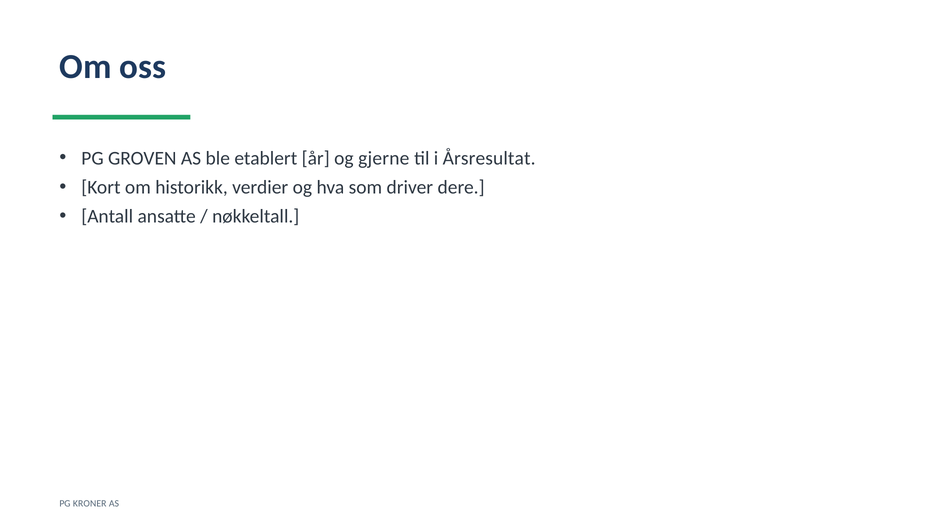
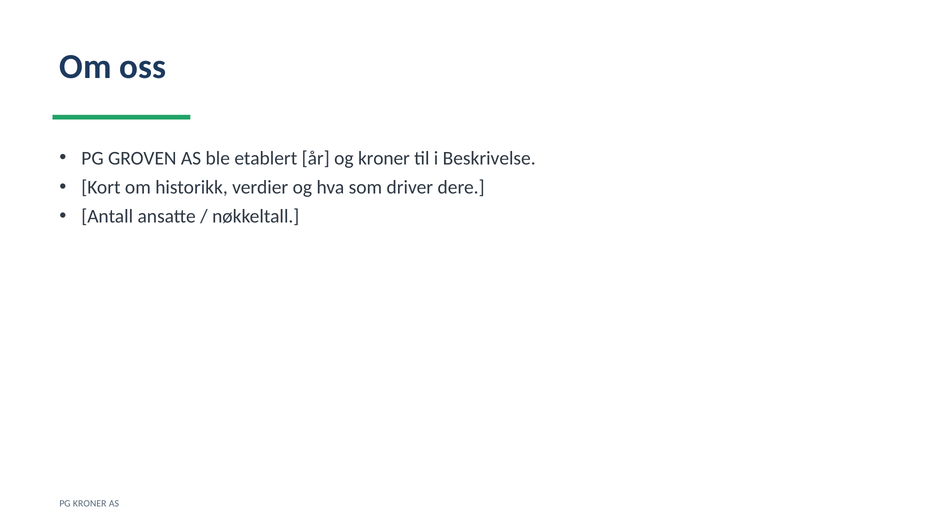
og gjerne: gjerne -> kroner
Årsresultat: Årsresultat -> Beskrivelse
